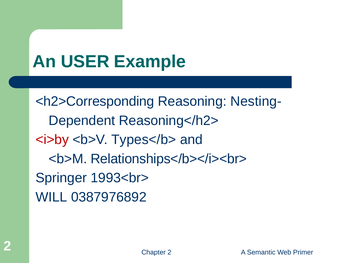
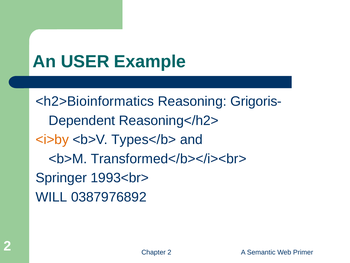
<h2>Corresponding: <h2>Corresponding -> <h2>Bioinformatics
Nesting-: Nesting- -> Grigoris-
<i>by colour: red -> orange
Relationships</b></i><br>: Relationships</b></i><br> -> Transformed</b></i><br>
